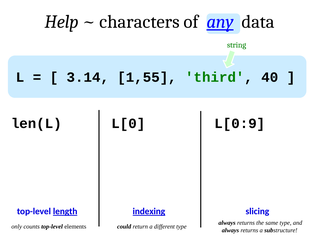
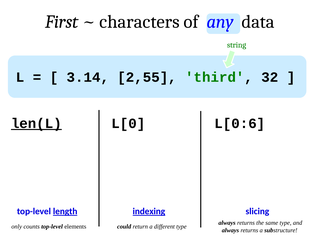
Help: Help -> First
any underline: present -> none
1,55: 1,55 -> 2,55
40: 40 -> 32
len(L underline: none -> present
L[0:9: L[0:9 -> L[0:6
